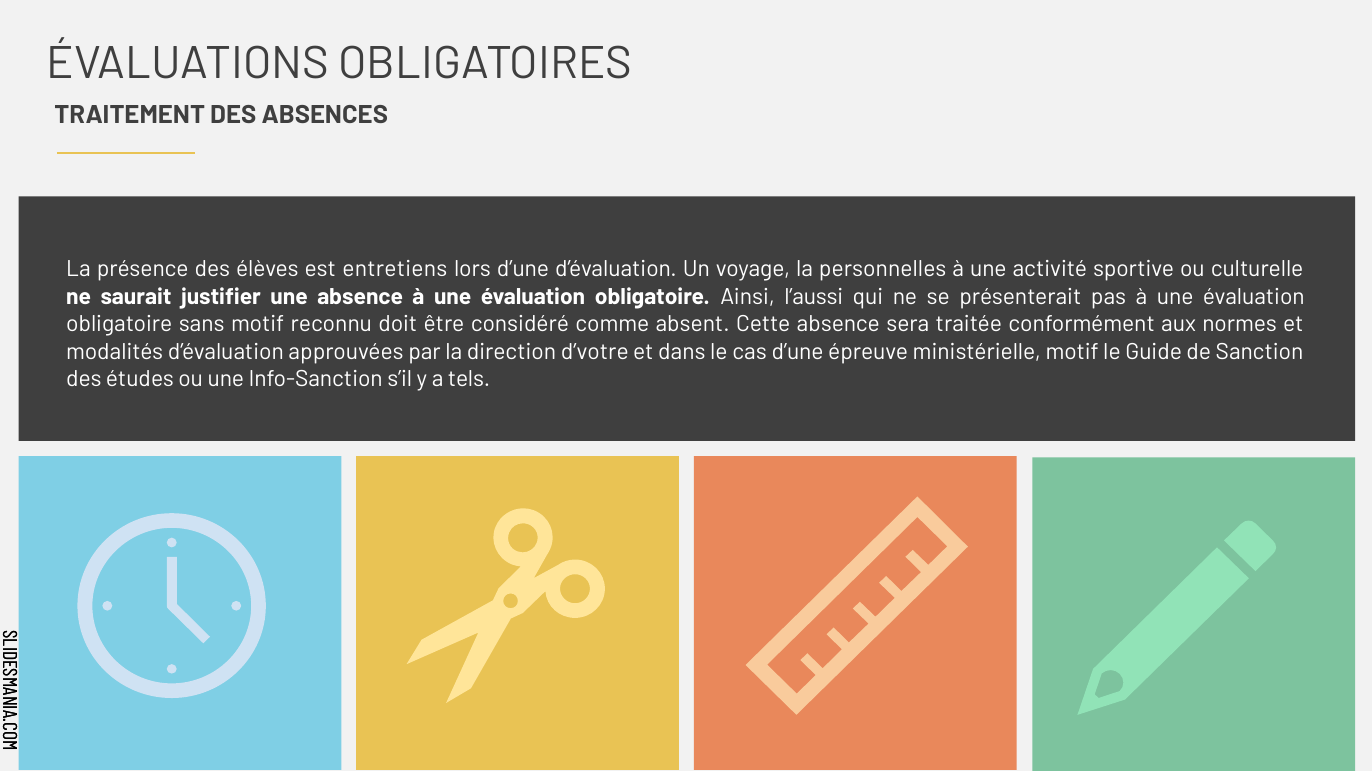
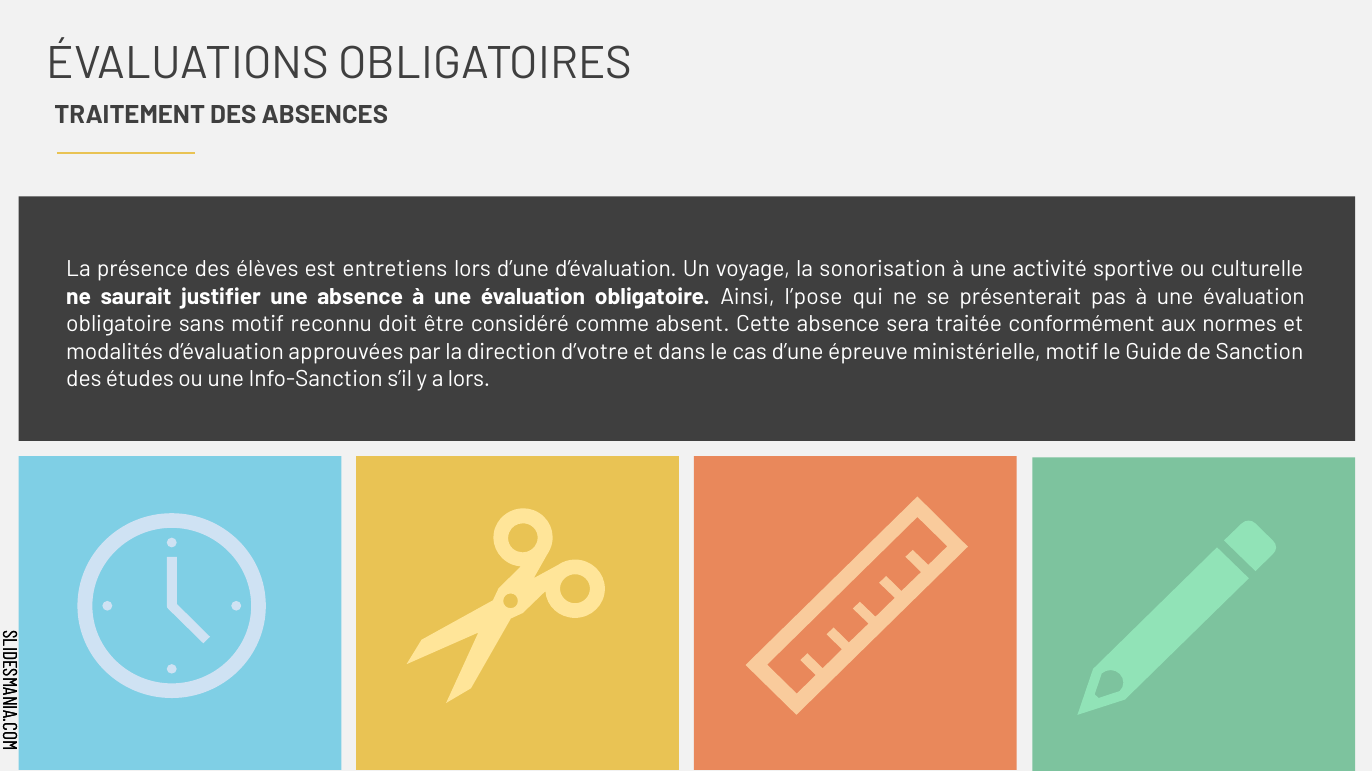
personnelles: personnelles -> sonorisation
l’aussi: l’aussi -> l’pose
a tels: tels -> lors
